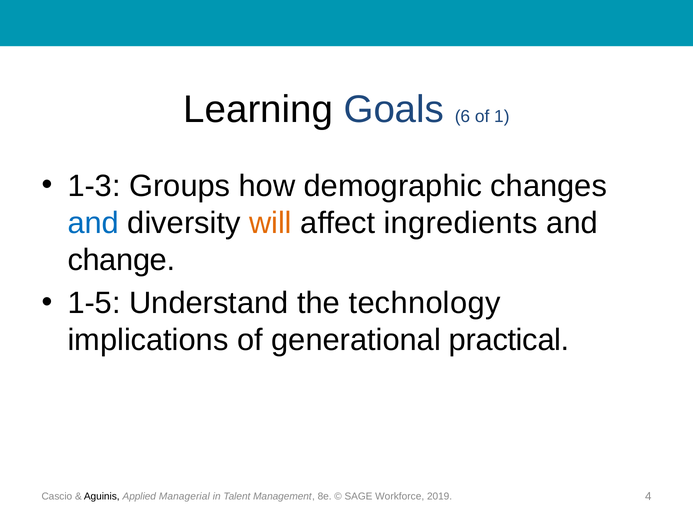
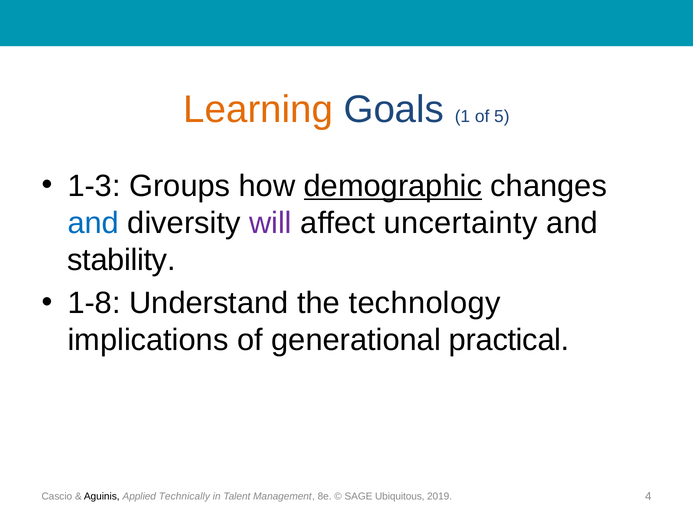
Learning colour: black -> orange
6: 6 -> 1
1: 1 -> 5
demographic underline: none -> present
will colour: orange -> purple
ingredients: ingredients -> uncertainty
change: change -> stability
1-5: 1-5 -> 1-8
Managerial: Managerial -> Technically
Workforce: Workforce -> Ubiquitous
